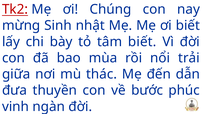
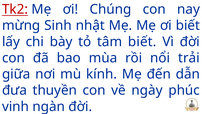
thác: thác -> kính
bước: bước -> ngày
